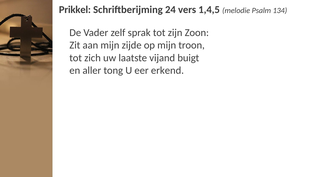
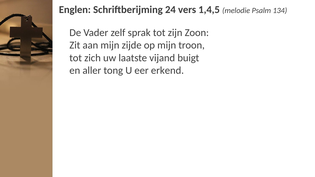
Prikkel: Prikkel -> Englen
